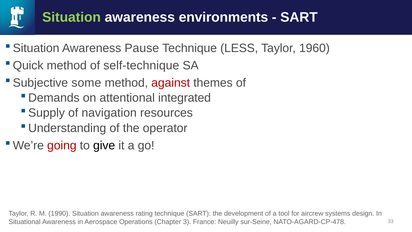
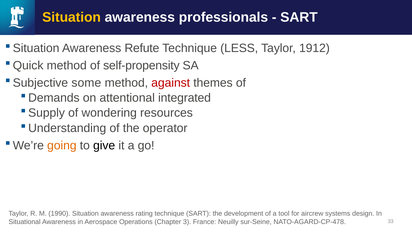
Situation at (72, 17) colour: light green -> yellow
environments: environments -> professionals
Pause: Pause -> Refute
1960: 1960 -> 1912
self-technique: self-technique -> self-propensity
navigation: navigation -> wondering
going colour: red -> orange
